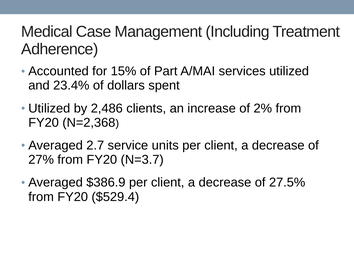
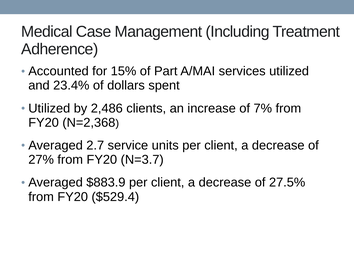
2%: 2% -> 7%
$386.9: $386.9 -> $883.9
